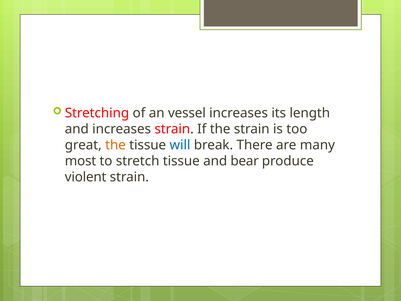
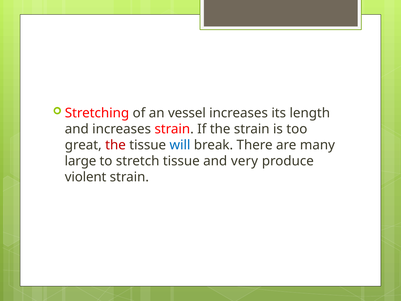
the at (115, 145) colour: orange -> red
most: most -> large
bear: bear -> very
